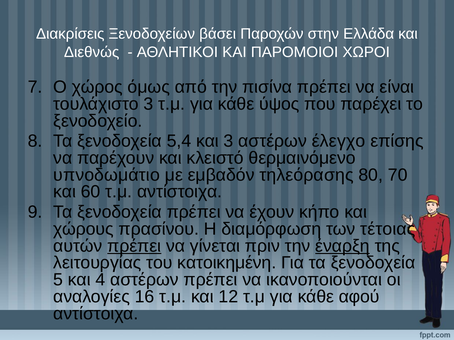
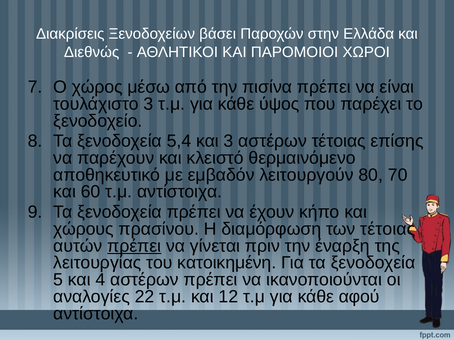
όμως: όμως -> μέσω
αστέρων έλεγχο: έλεγχο -> τέτοιας
υπνοδωμάτιο: υπνοδωμάτιο -> αποθηκευτικό
τηλεόρασης: τηλεόρασης -> λειτουργούν
έναρξη underline: present -> none
16: 16 -> 22
